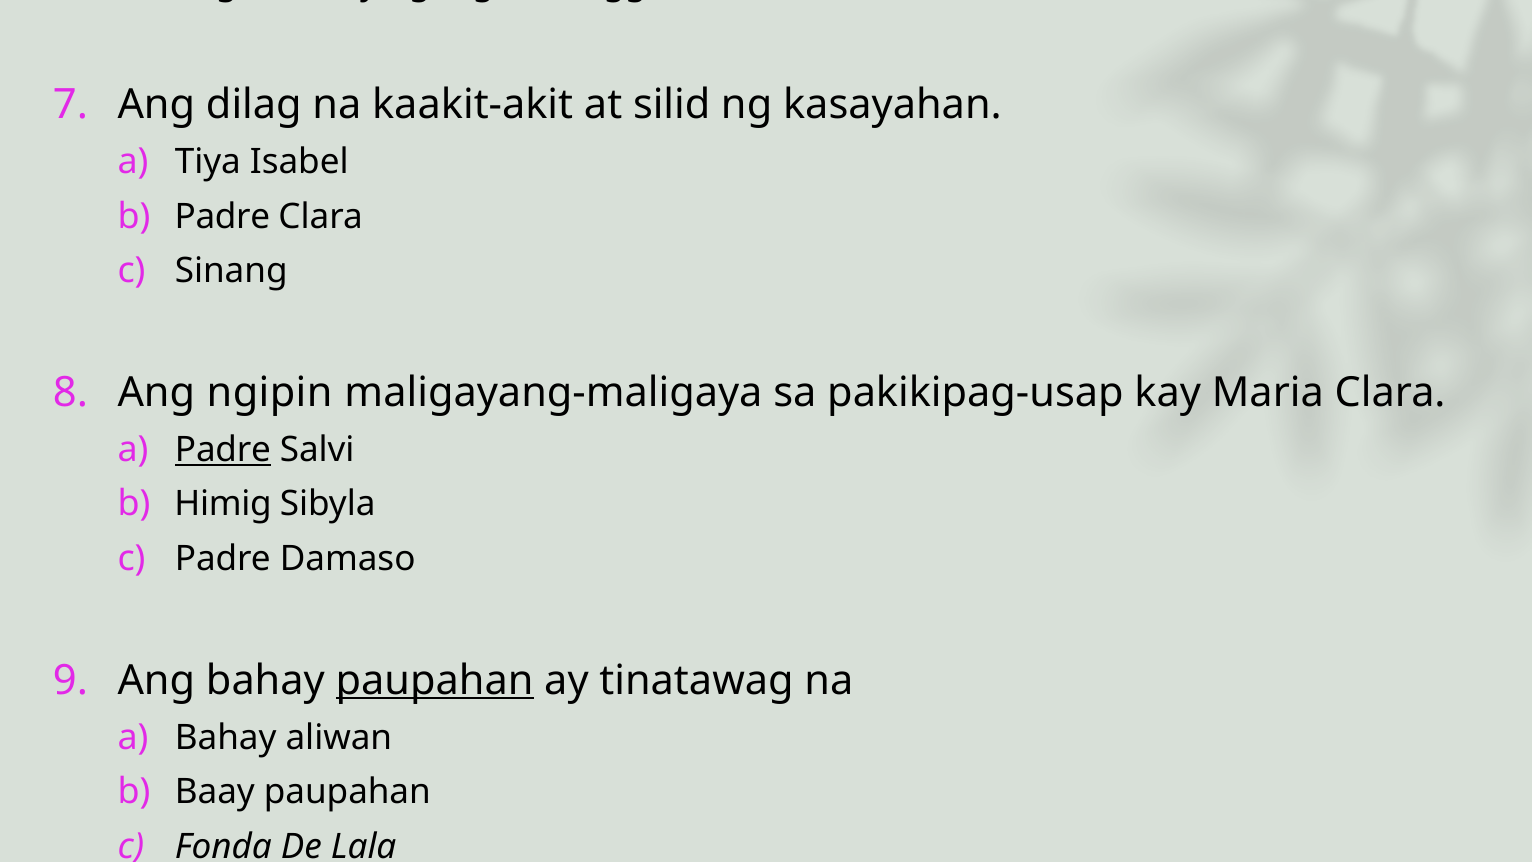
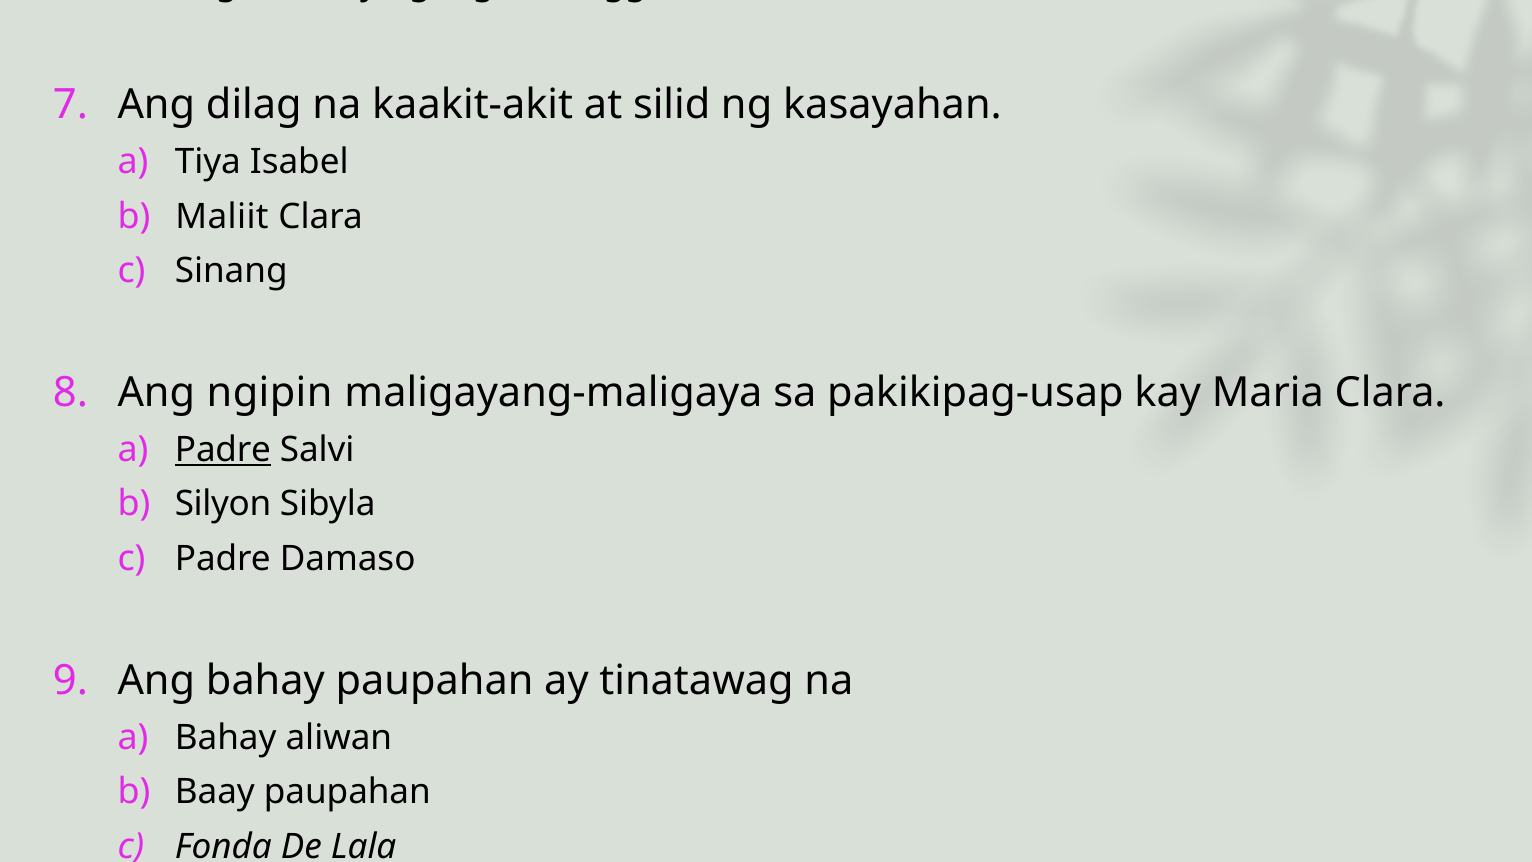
Padre at (222, 216): Padre -> Maliit
Himig: Himig -> Silyon
paupahan at (434, 680) underline: present -> none
